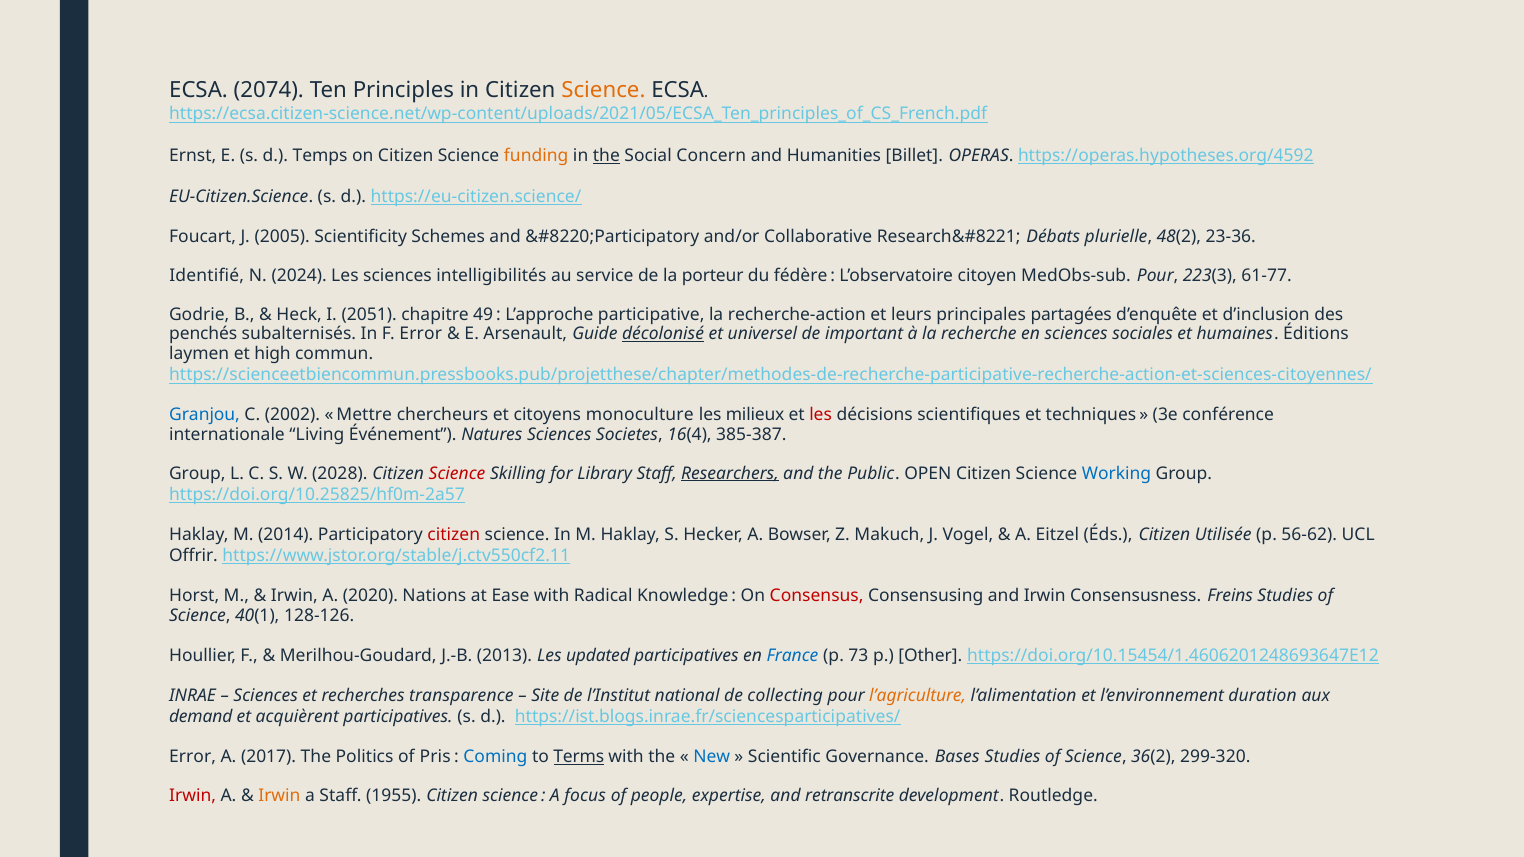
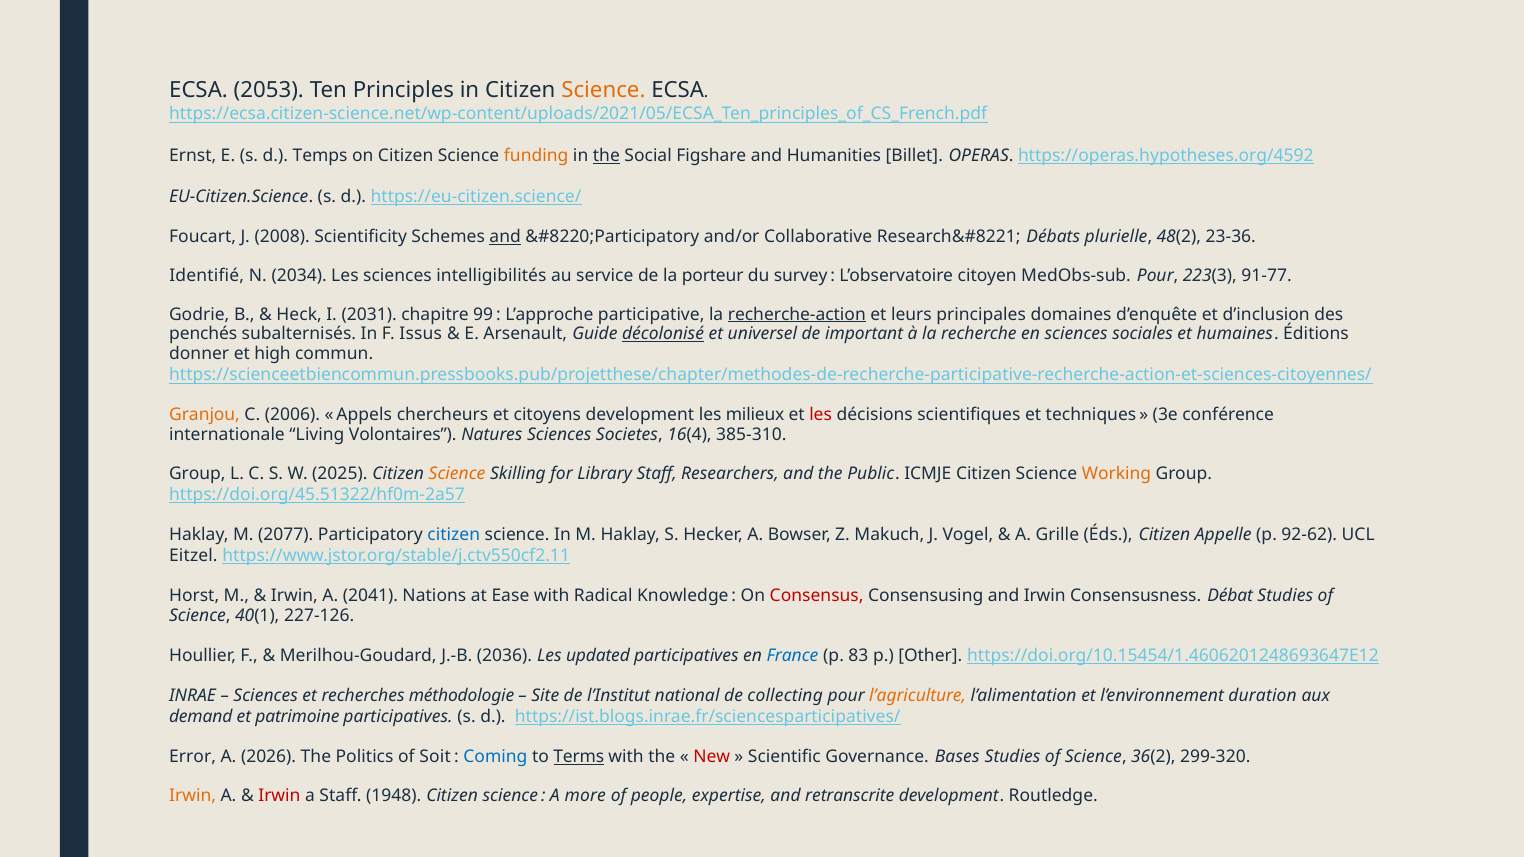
2074: 2074 -> 2053
Concern: Concern -> Figshare
2005: 2005 -> 2008
and at (505, 237) underline: none -> present
2024: 2024 -> 2034
fédère: fédère -> survey
61‑77: 61‑77 -> 91‑77
2051: 2051 -> 2031
49: 49 -> 99
recherche-action underline: none -> present
partagées: partagées -> domaines
F Error: Error -> Issus
laymen: laymen -> donner
Granjou colour: blue -> orange
2002: 2002 -> 2006
Mettre: Mettre -> Appels
citoyens monoculture: monoculture -> development
Événement: Événement -> Volontaires
385‑387: 385‑387 -> 385‑310
2028: 2028 -> 2025
Science at (457, 473) colour: red -> orange
Researchers underline: present -> none
OPEN: OPEN -> ICMJE
Working colour: blue -> orange
https://doi.org/10.25825/hf0m-2a57: https://doi.org/10.25825/hf0m-2a57 -> https://doi.org/45.51322/hf0m-2a57
2014: 2014 -> 2077
citizen at (454, 535) colour: red -> blue
Eitzel: Eitzel -> Grille
Utilisée: Utilisée -> Appelle
56‑62: 56‑62 -> 92‑62
Offrir: Offrir -> Eitzel
2020: 2020 -> 2041
Freins: Freins -> Débat
128‑126: 128‑126 -> 227‑126
2013: 2013 -> 2036
73: 73 -> 83
transparence: transparence -> méthodologie
acquièrent: acquièrent -> patrimoine
2017: 2017 -> 2026
Pris: Pris -> Soit
New colour: blue -> red
Irwin at (193, 796) colour: red -> orange
Irwin at (279, 796) colour: orange -> red
1955: 1955 -> 1948
focus: focus -> more
